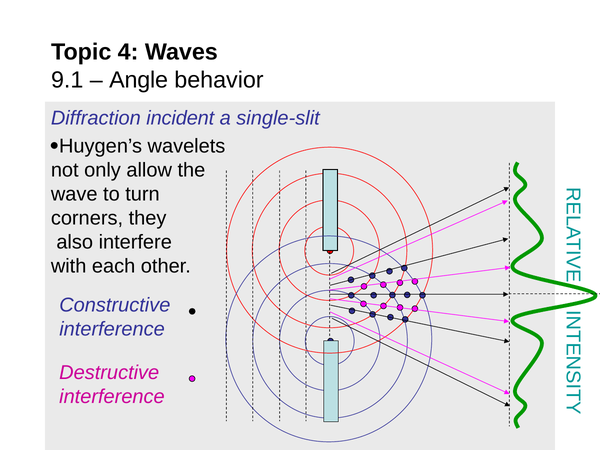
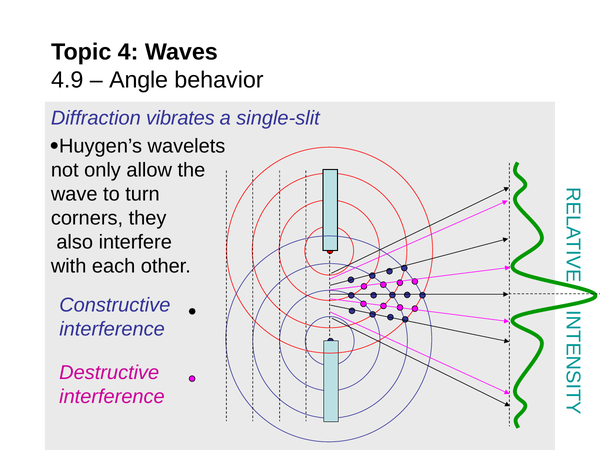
9.1: 9.1 -> 4.9
incident: incident -> vibrates
